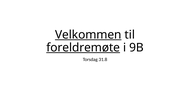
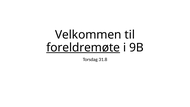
Velkommen underline: present -> none
